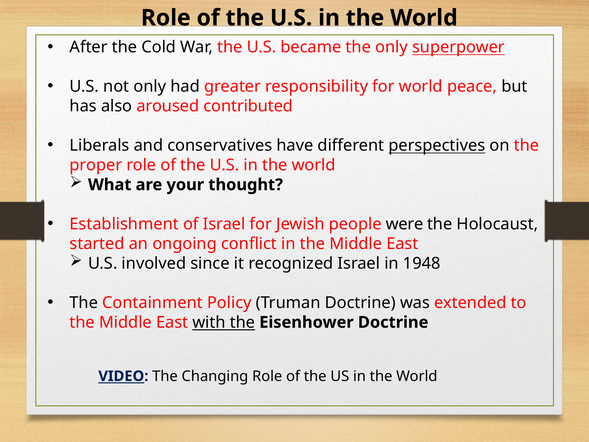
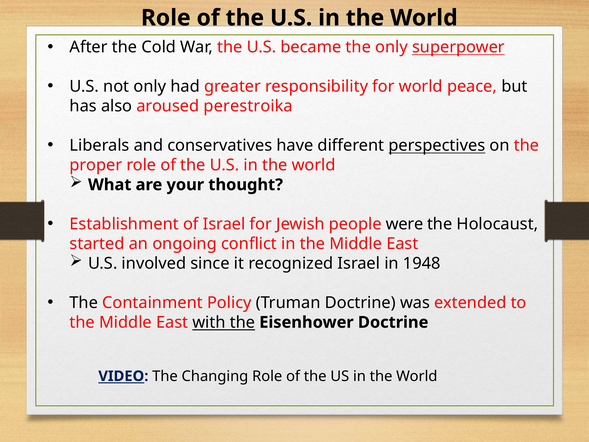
contributed: contributed -> perestroika
